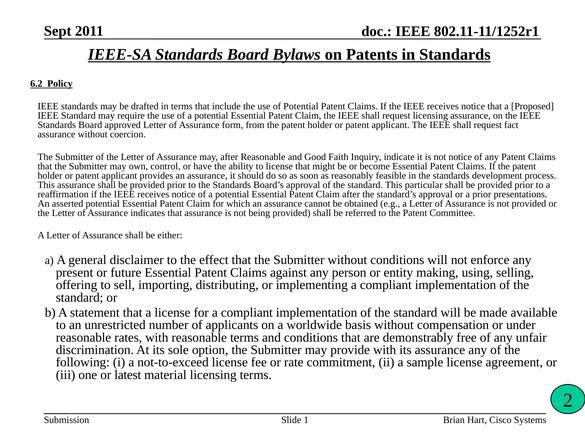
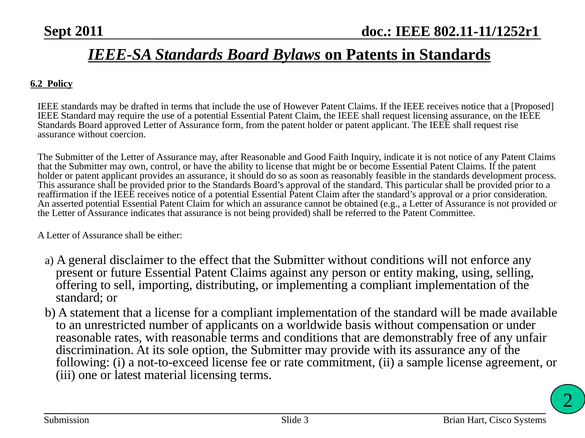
of Potential: Potential -> However
fact: fact -> rise
presentations: presentations -> consideration
1: 1 -> 3
